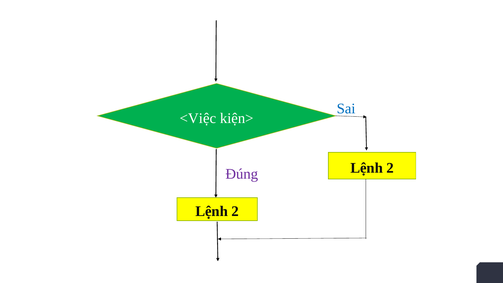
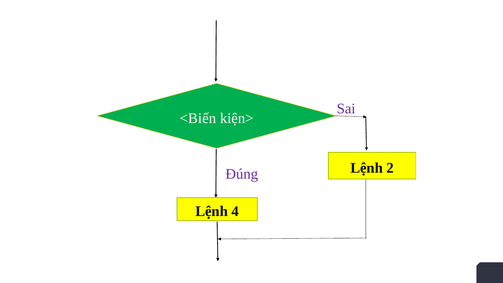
Sai colour: blue -> purple
<Việc: <Việc -> <Biến
2 at (235, 211): 2 -> 4
